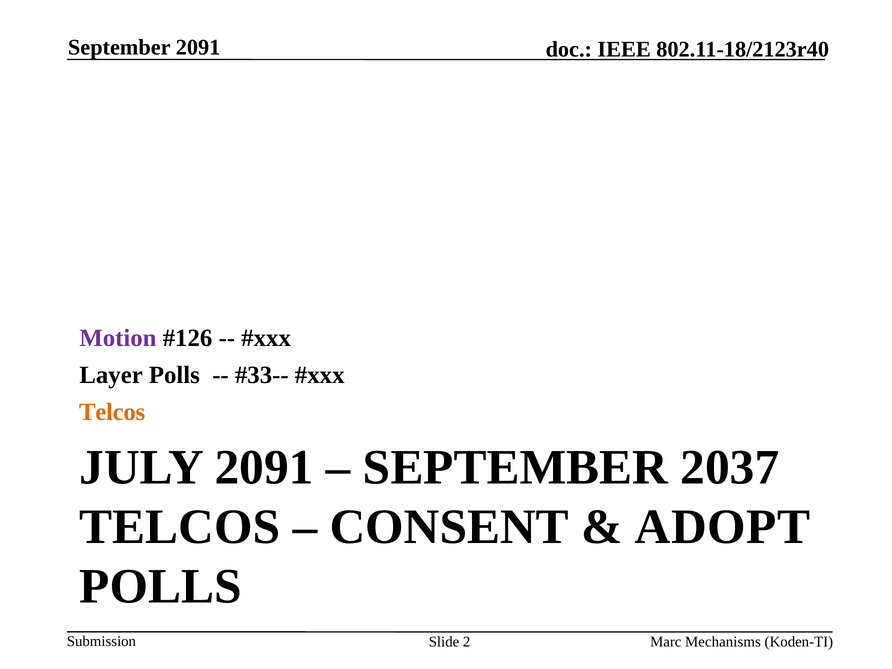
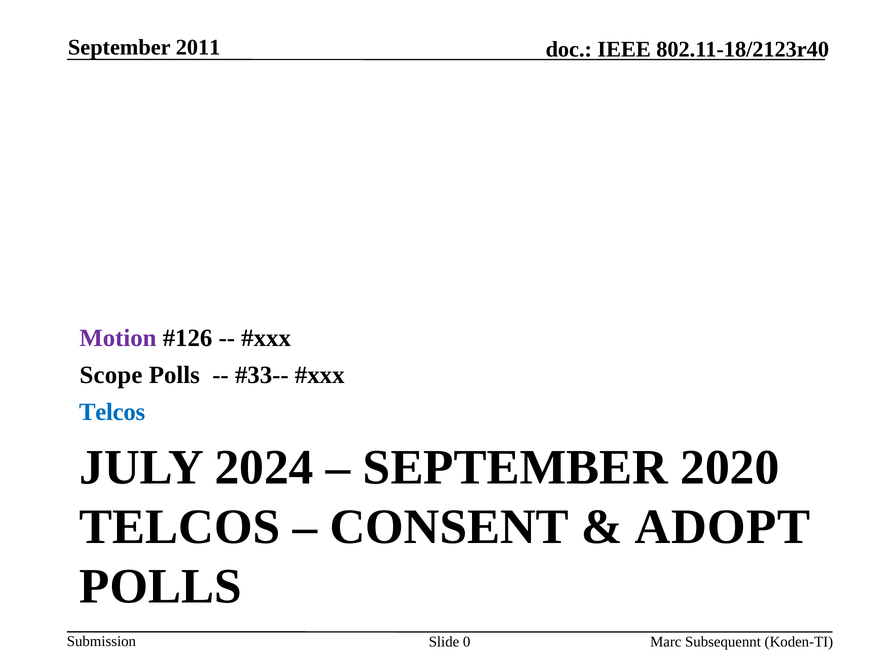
September 2091: 2091 -> 2011
Layer: Layer -> Scope
Telcos at (112, 412) colour: orange -> blue
JULY 2091: 2091 -> 2024
2037: 2037 -> 2020
2: 2 -> 0
Mechanisms: Mechanisms -> Subsequennt
